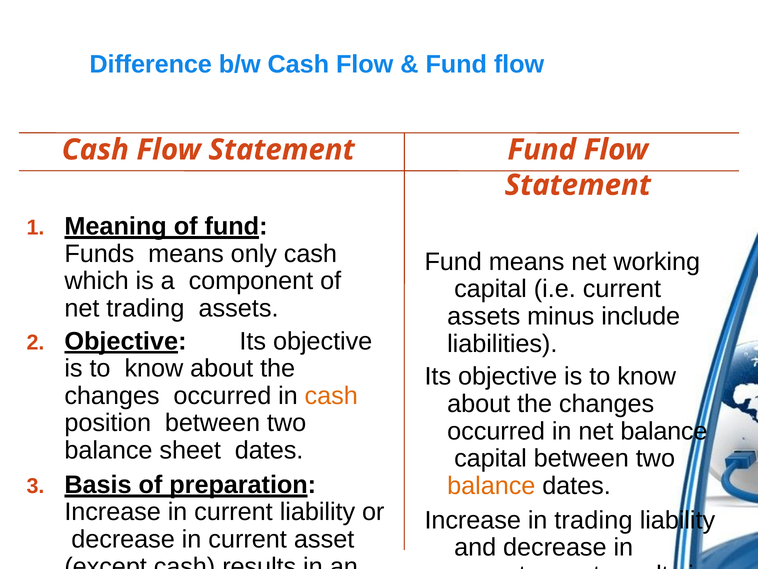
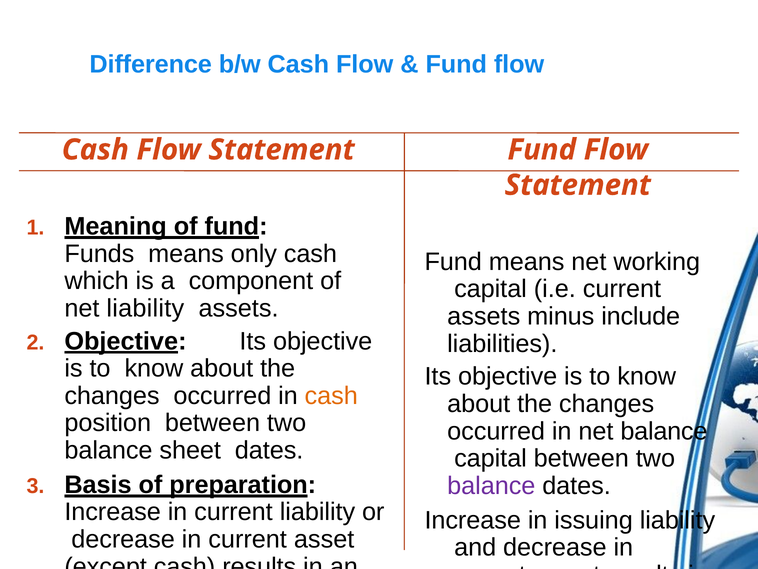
net trading: trading -> liability
balance at (491, 485) colour: orange -> purple
in trading: trading -> issuing
